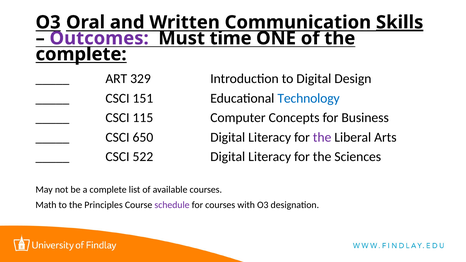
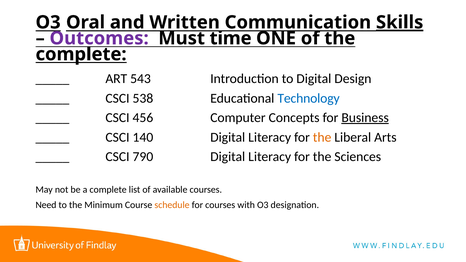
329: 329 -> 543
151: 151 -> 538
115: 115 -> 456
Business underline: none -> present
650: 650 -> 140
the at (322, 137) colour: purple -> orange
522: 522 -> 790
Math: Math -> Need
Principles: Principles -> Minimum
schedule colour: purple -> orange
